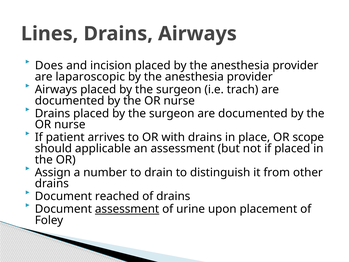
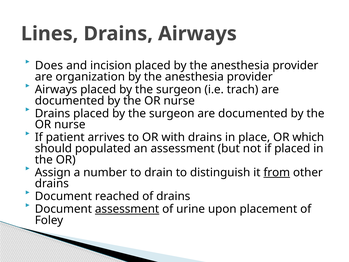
laparoscopic: laparoscopic -> organization
scope: scope -> which
applicable: applicable -> populated
from underline: none -> present
